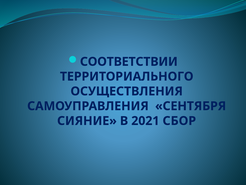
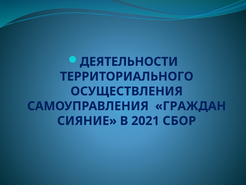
СООТВЕТСТВИИ: СООТВЕТСТВИИ -> ДЕЯТЕЛЬНОСТИ
СЕНТЯБРЯ: СЕНТЯБРЯ -> ГРАЖДАН
